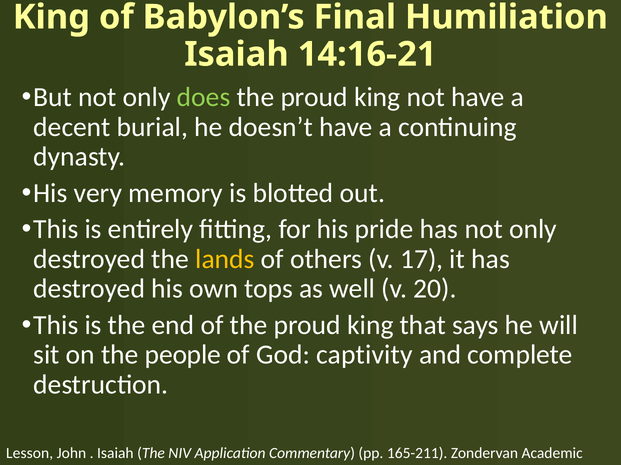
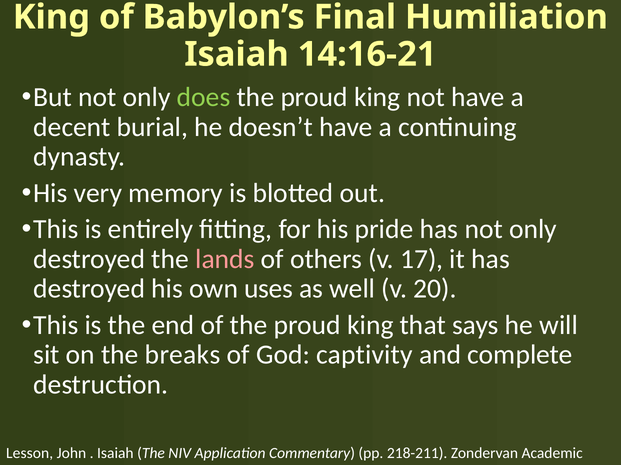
lands colour: yellow -> pink
tops: tops -> uses
people: people -> breaks
165-211: 165-211 -> 218-211
